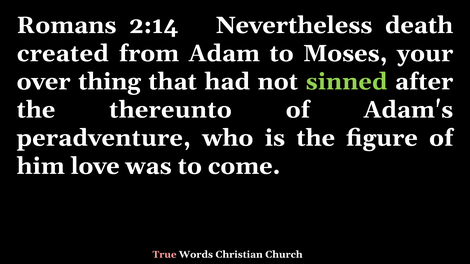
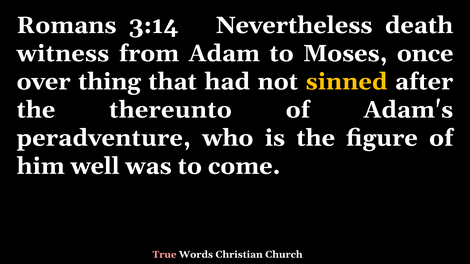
2:14: 2:14 -> 3:14
created: created -> witness
your: your -> once
sinned colour: light green -> yellow
love: love -> well
